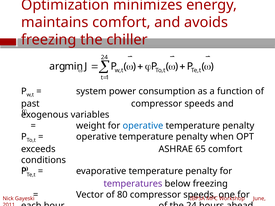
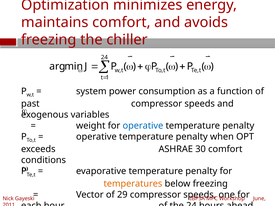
65: 65 -> 30
temperatures colour: purple -> orange
80: 80 -> 29
